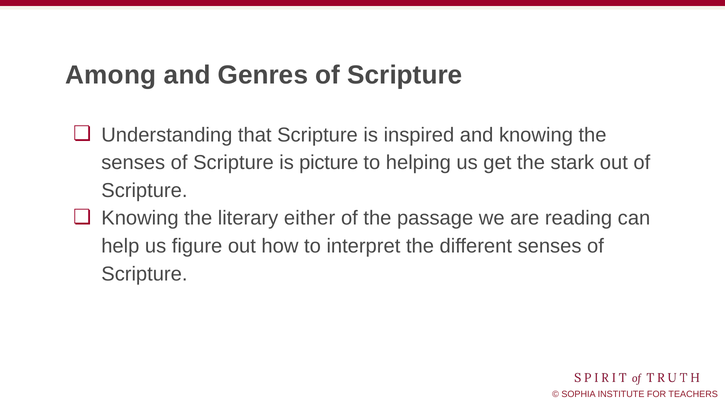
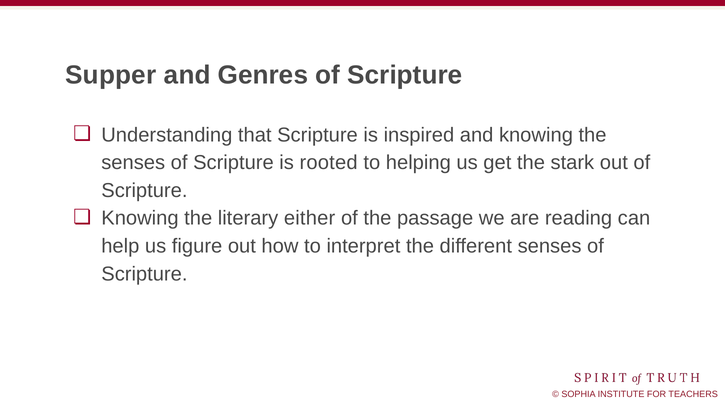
Among: Among -> Supper
picture: picture -> rooted
